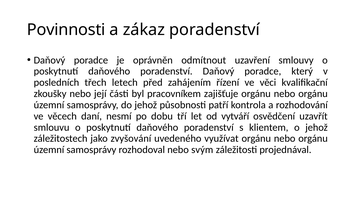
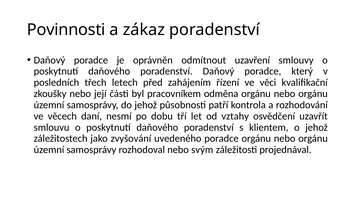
zajišťuje: zajišťuje -> odměna
vytváří: vytváří -> vztahy
uvedeného využívat: využívat -> poradce
